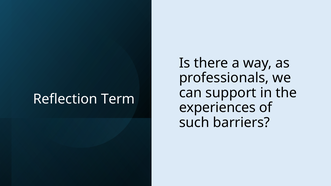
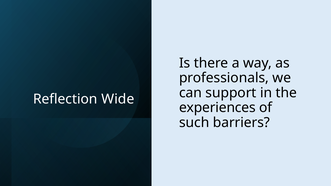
Term: Term -> Wide
